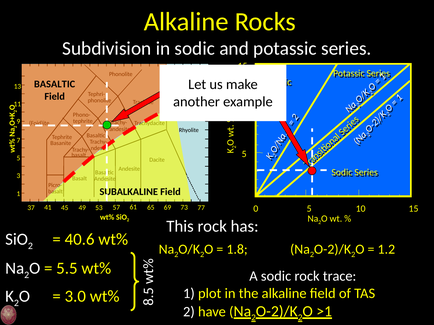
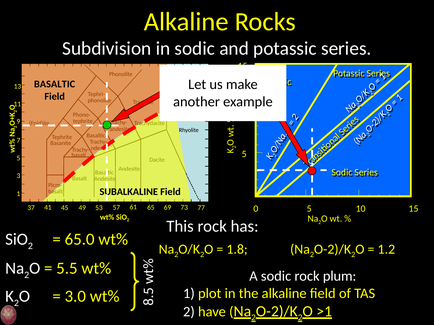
40.6: 40.6 -> 65.0
trace: trace -> plum
